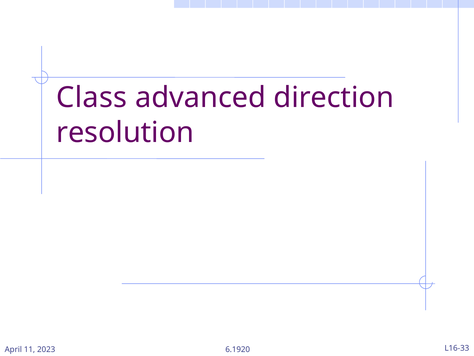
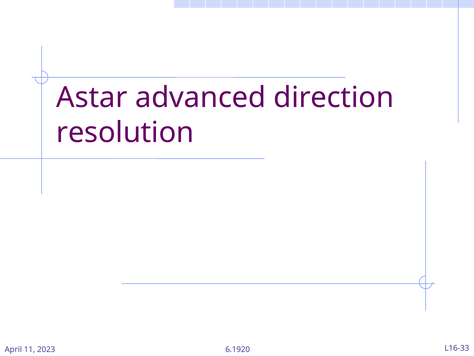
Class: Class -> Astar
